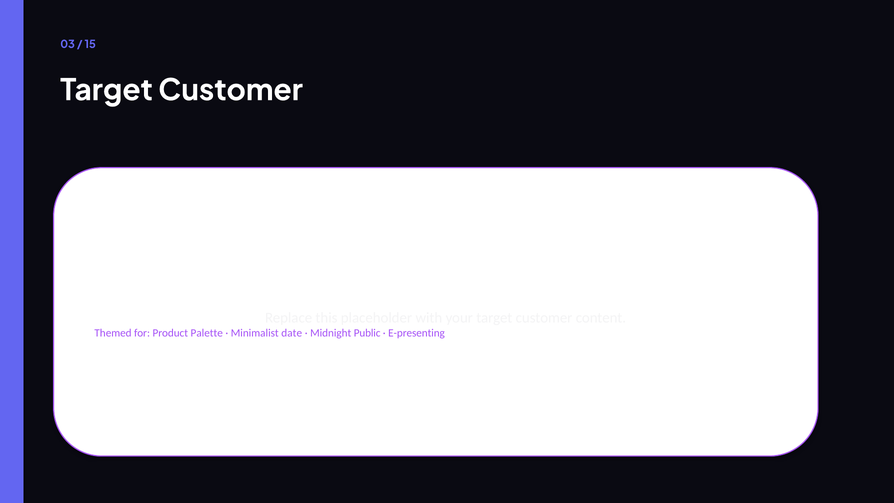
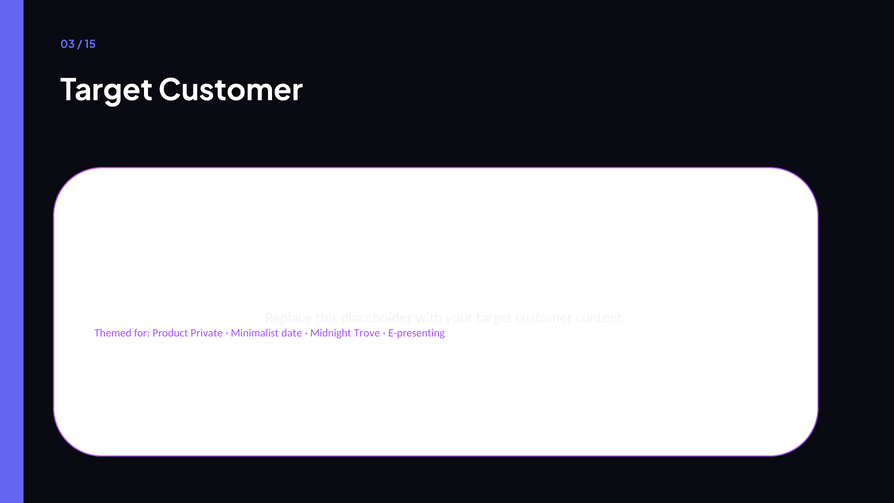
Palette: Palette -> Private
Public: Public -> Trove
